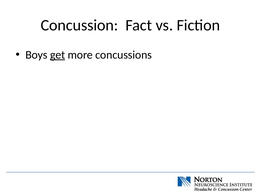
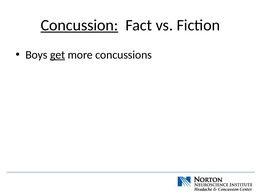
Concussion underline: none -> present
